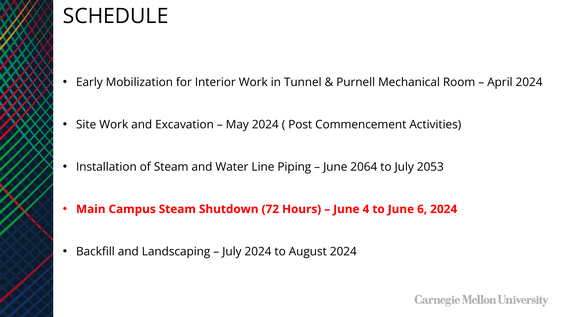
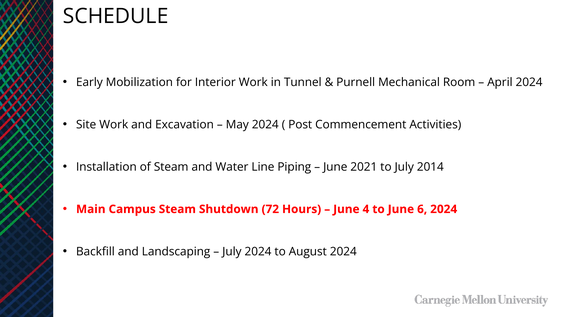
2064: 2064 -> 2021
2053: 2053 -> 2014
